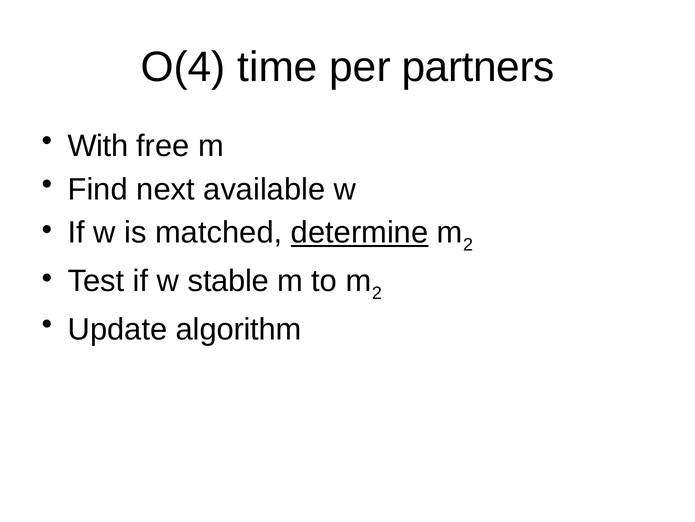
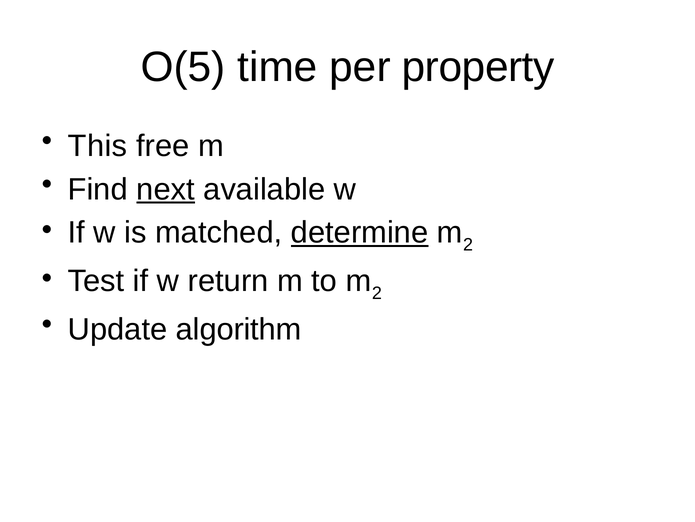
O(4: O(4 -> O(5
partners: partners -> property
With: With -> This
next underline: none -> present
stable: stable -> return
